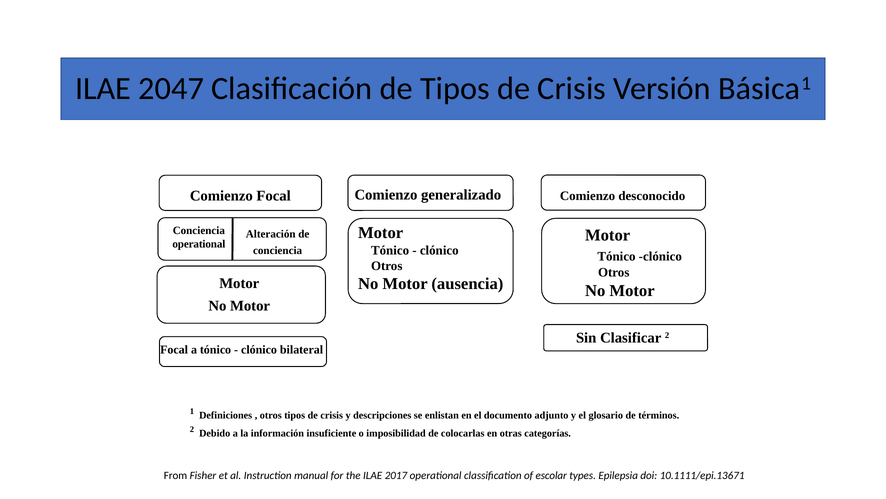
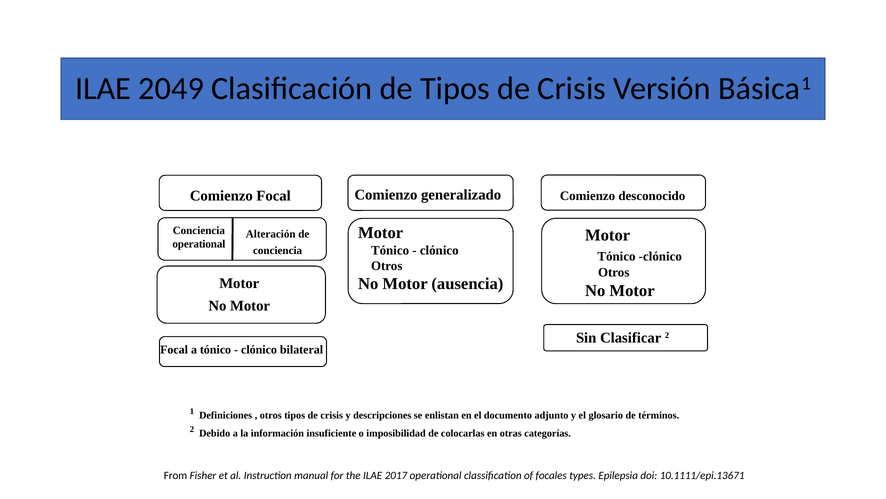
2047: 2047 -> 2049
escolar: escolar -> focales
